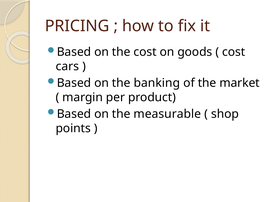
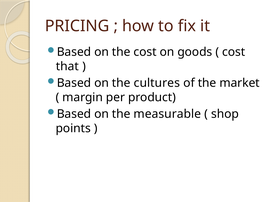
cars: cars -> that
banking: banking -> cultures
